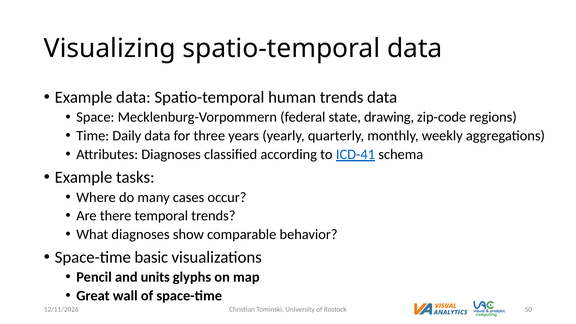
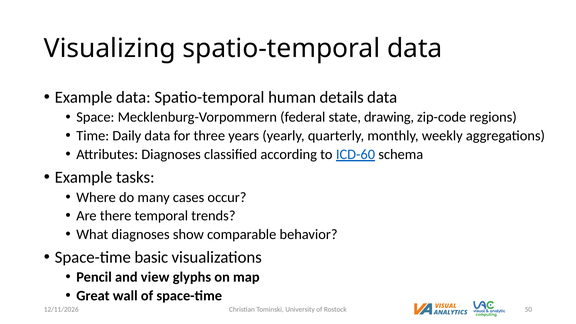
human trends: trends -> details
ICD-41: ICD-41 -> ICD-60
units: units -> view
